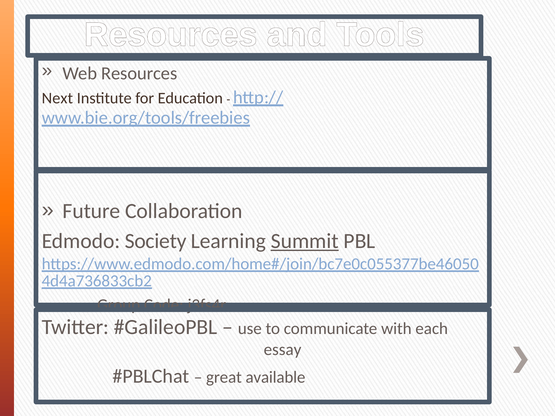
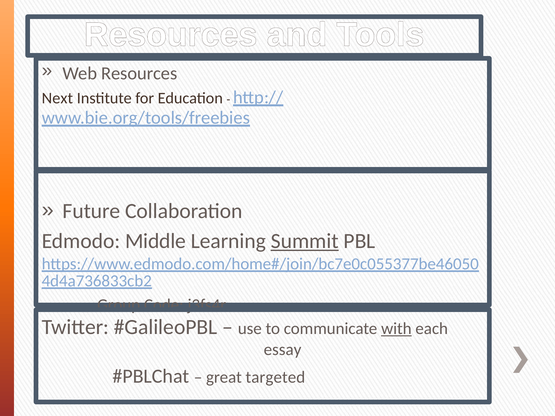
Society: Society -> Middle
with underline: none -> present
available: available -> targeted
